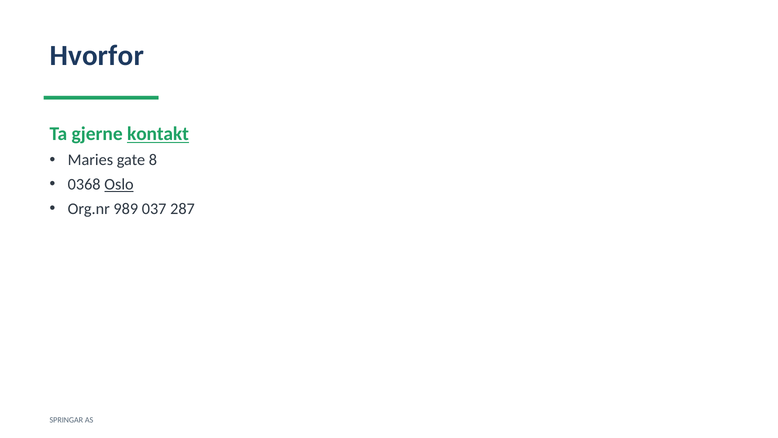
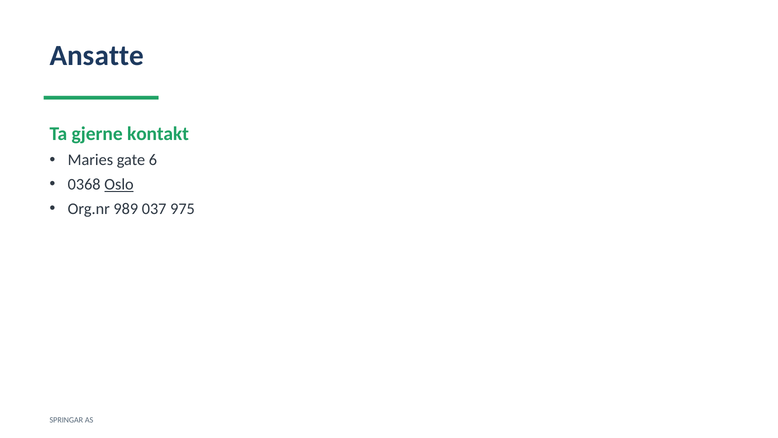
Hvorfor: Hvorfor -> Ansatte
kontakt underline: present -> none
8: 8 -> 6
287: 287 -> 975
